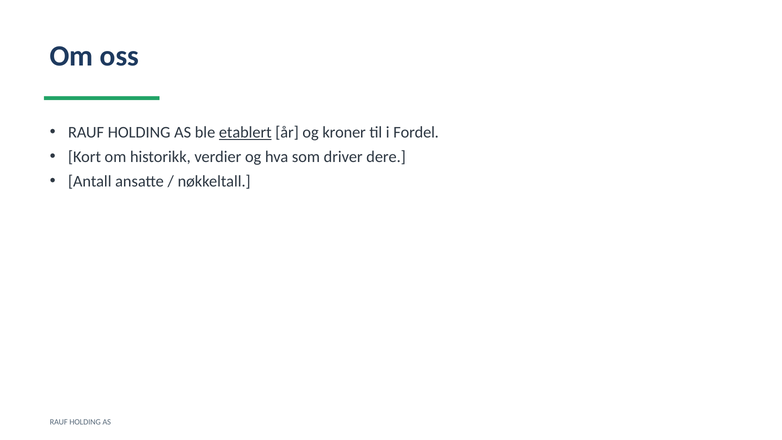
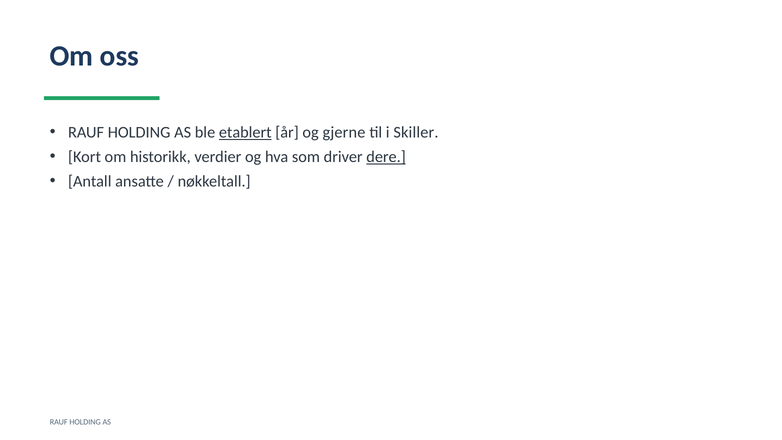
kroner: kroner -> gjerne
Fordel: Fordel -> Skiller
dere underline: none -> present
